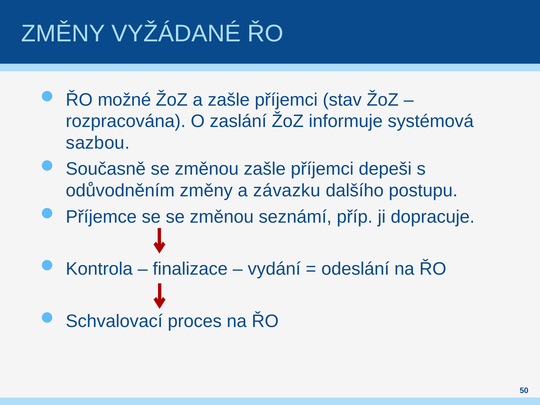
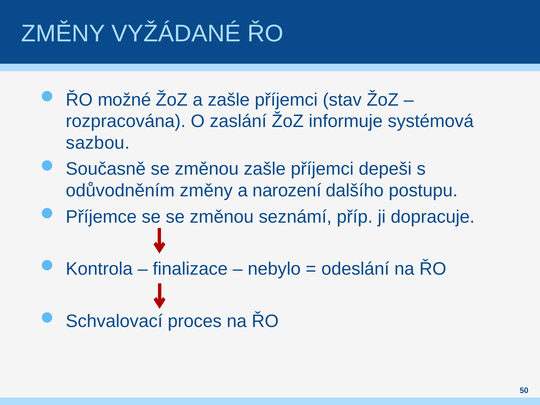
závazku: závazku -> narození
vydání: vydání -> nebylo
